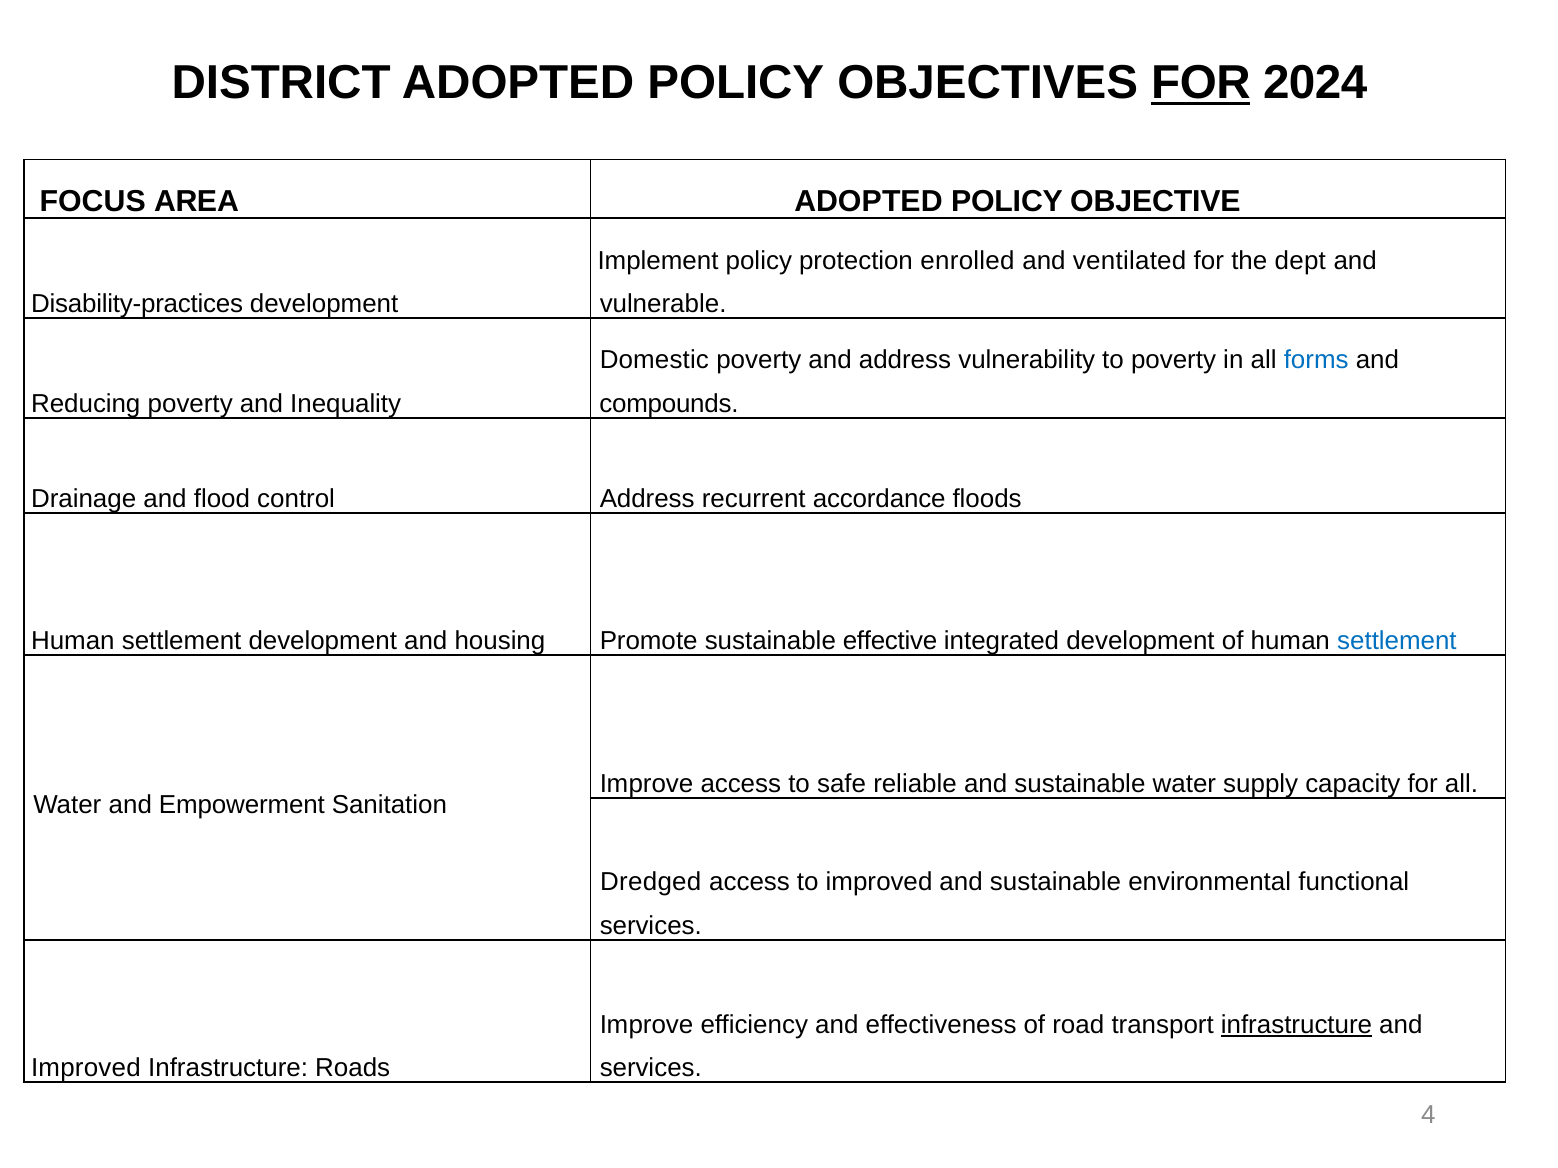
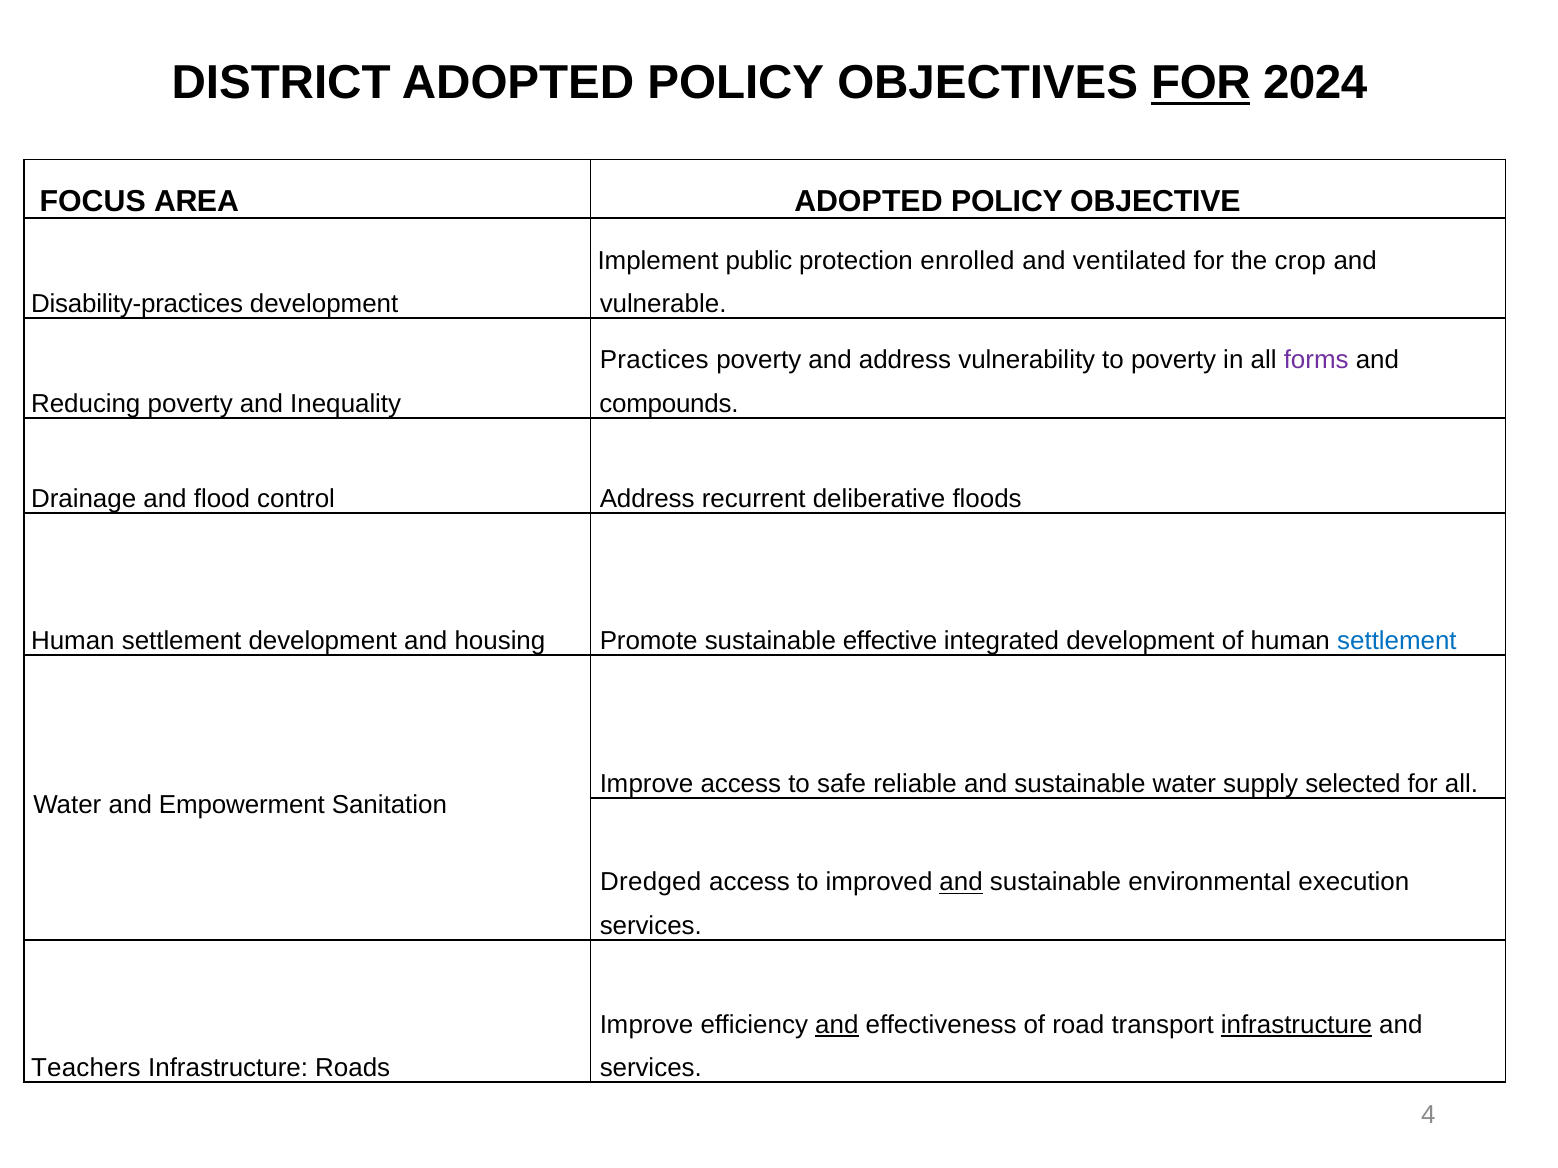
Implement policy: policy -> public
dept: dept -> crop
Domestic: Domestic -> Practices
forms colour: blue -> purple
accordance: accordance -> deliberative
capacity: capacity -> selected
and at (961, 883) underline: none -> present
functional: functional -> execution
and at (837, 1025) underline: none -> present
Improved at (86, 1069): Improved -> Teachers
